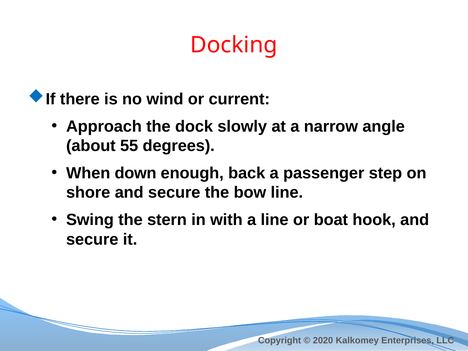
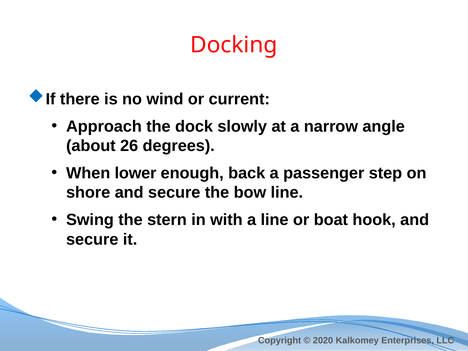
55: 55 -> 26
down: down -> lower
